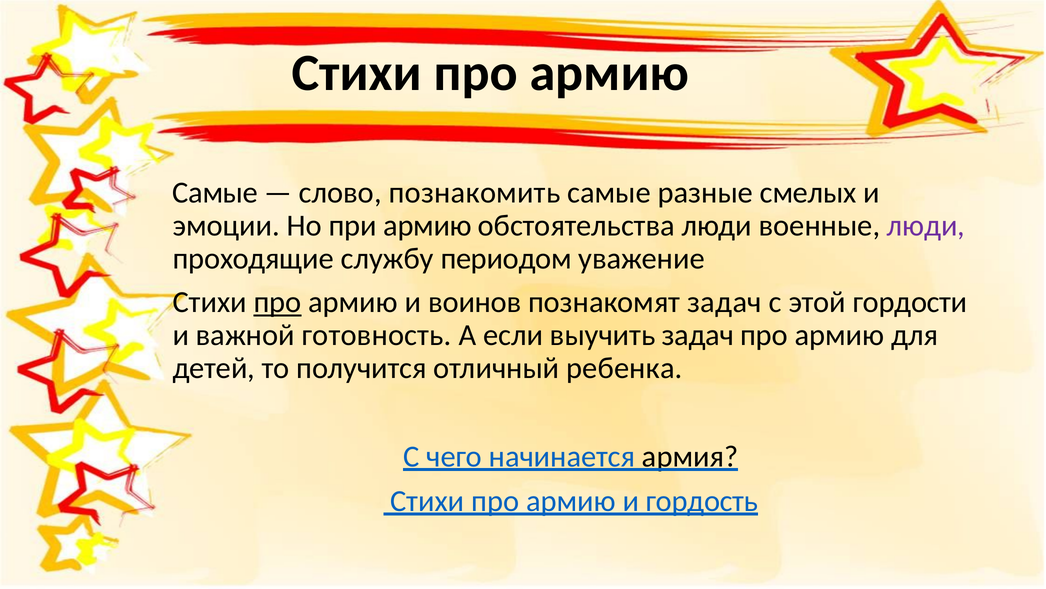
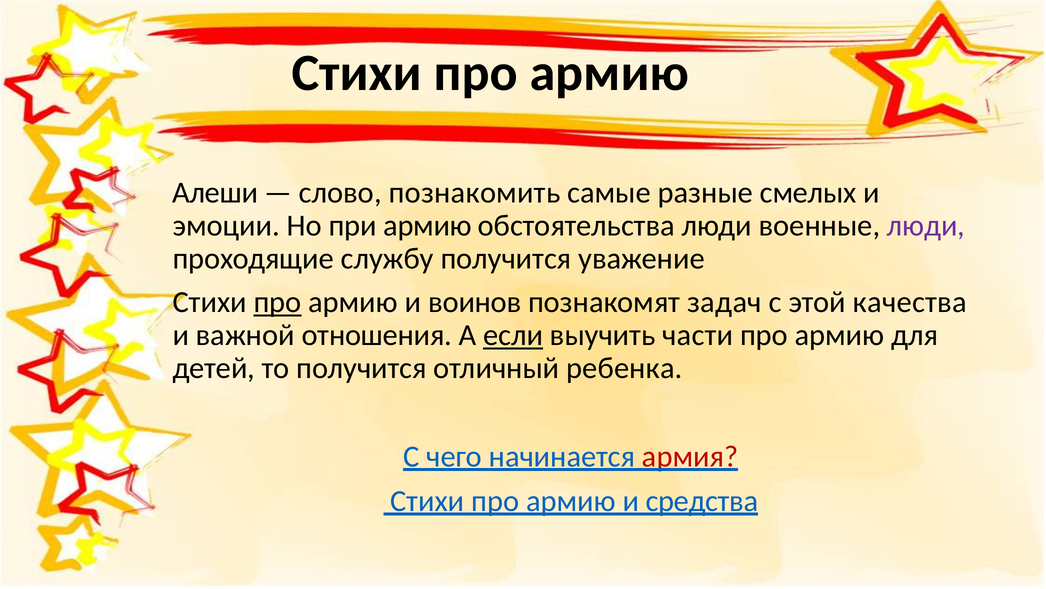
Самые at (215, 192): Самые -> Алеши
службу периодом: периодом -> получится
гордости: гордости -> качества
готовность: готовность -> отношения
если underline: none -> present
выучить задач: задач -> части
армия colour: black -> red
гордость: гордость -> средства
